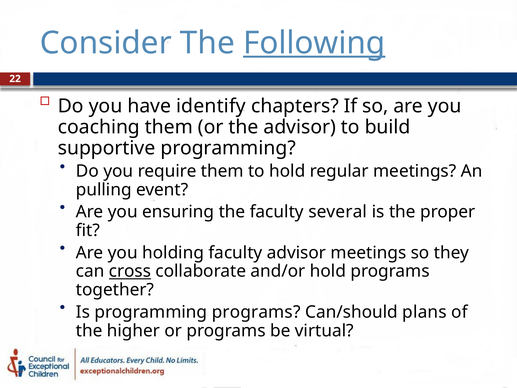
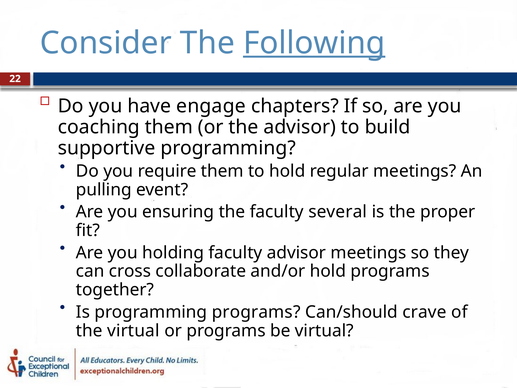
identify: identify -> engage
cross underline: present -> none
plans: plans -> crave
the higher: higher -> virtual
